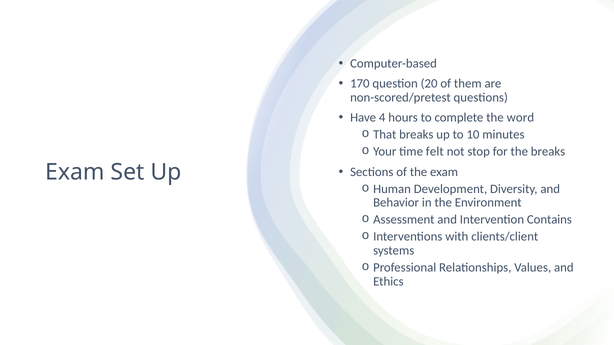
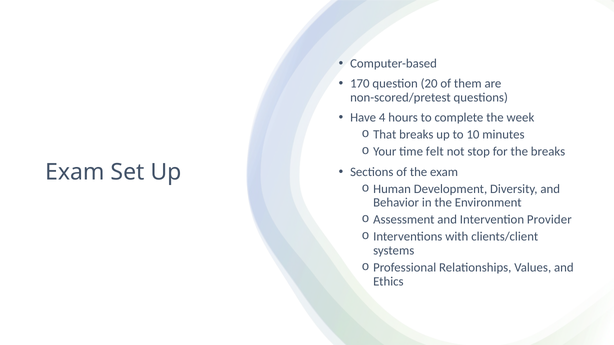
word: word -> week
Contains: Contains -> Provider
